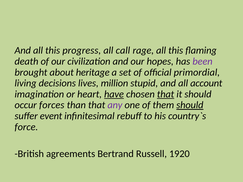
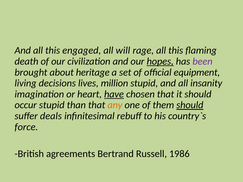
progress: progress -> engaged
call: call -> will
hopes underline: none -> present
primordial: primordial -> equipment
account: account -> insanity
that at (166, 94) underline: present -> none
occur forces: forces -> stupid
any colour: purple -> orange
event: event -> deals
1920: 1920 -> 1986
